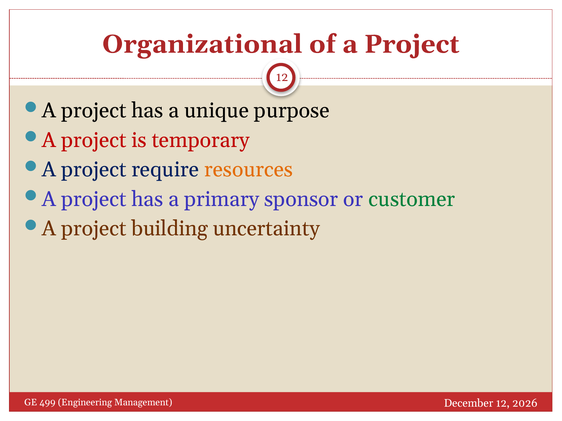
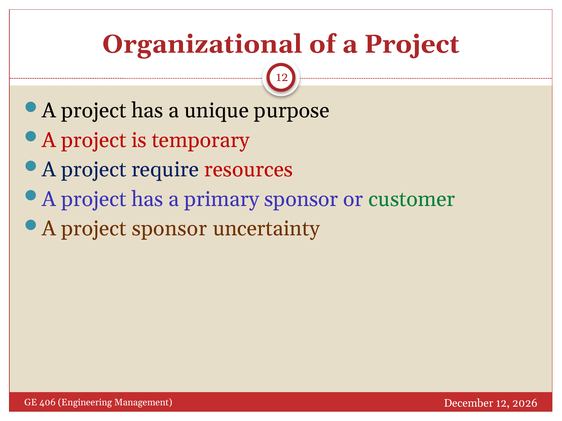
resources colour: orange -> red
project building: building -> sponsor
499: 499 -> 406
